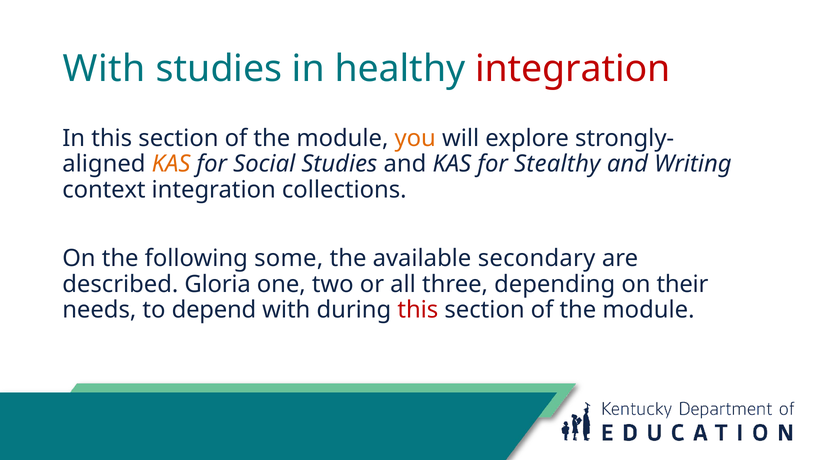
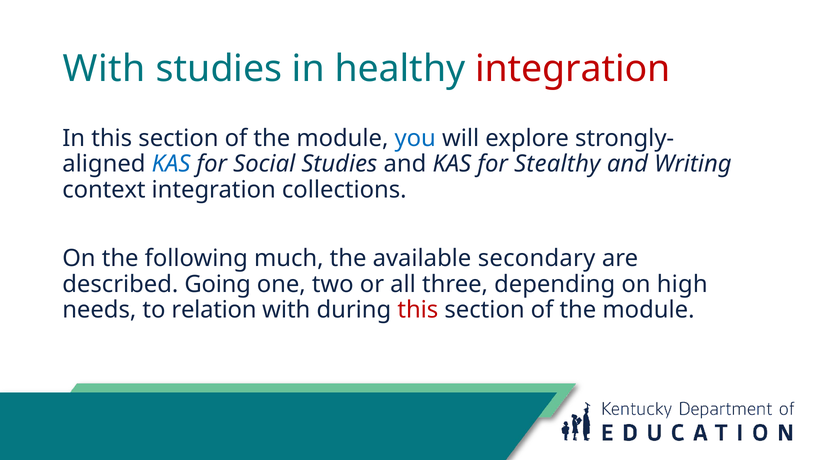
you colour: orange -> blue
KAS at (171, 164) colour: orange -> blue
some: some -> much
Gloria: Gloria -> Going
their: their -> high
depend: depend -> relation
